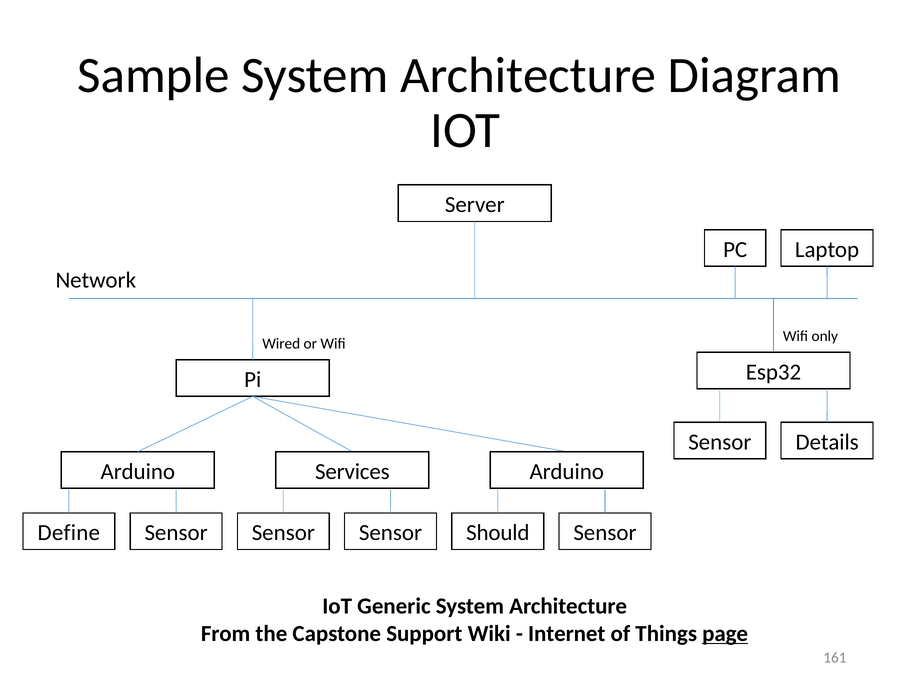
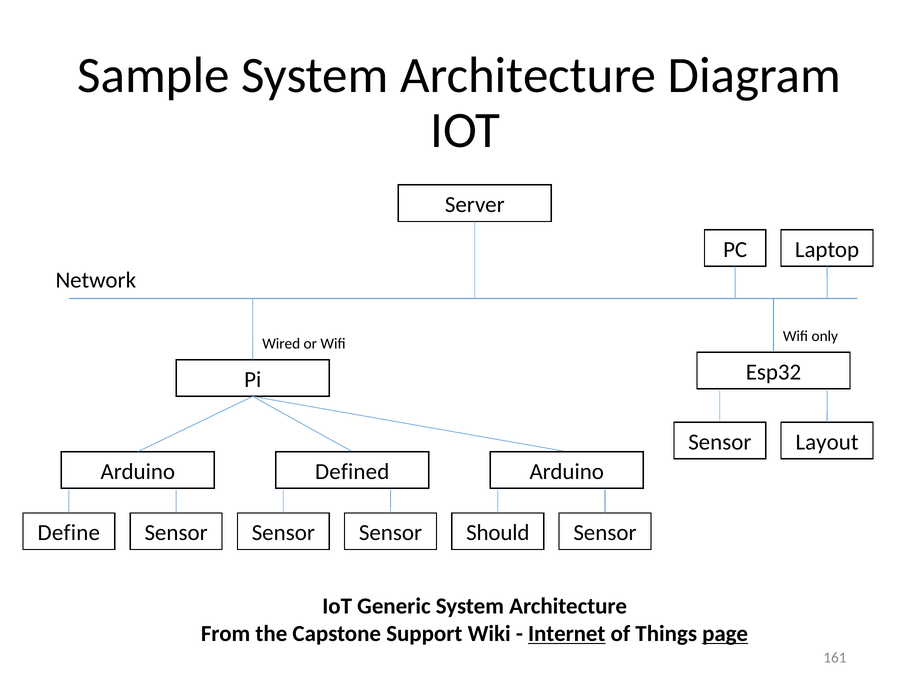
Details: Details -> Layout
Services: Services -> Defined
Internet underline: none -> present
